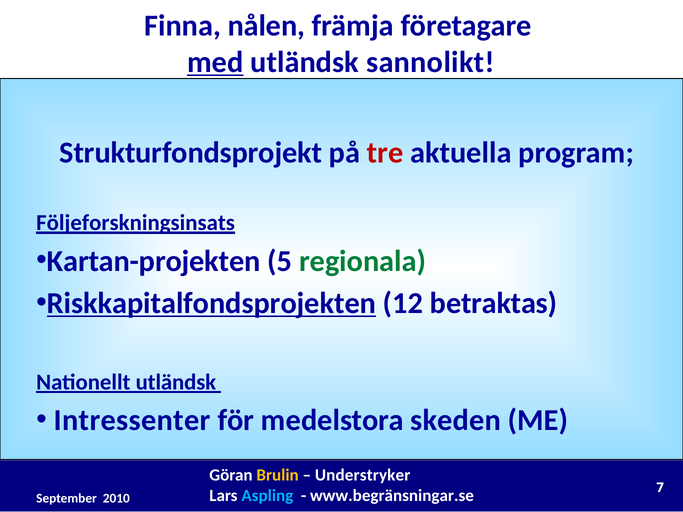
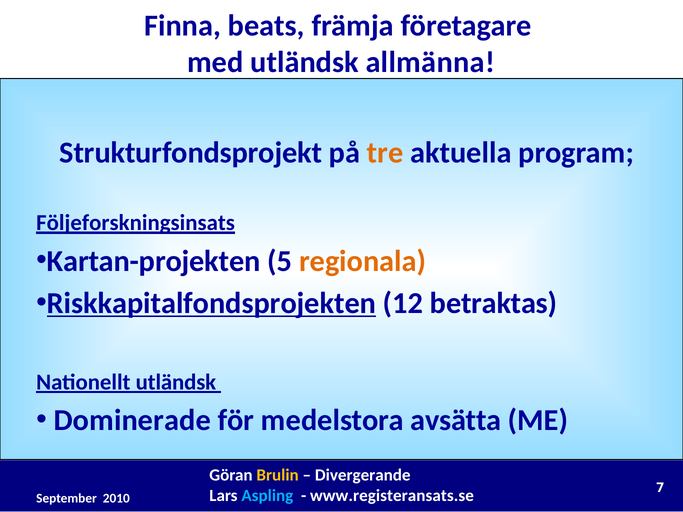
nålen: nålen -> beats
med underline: present -> none
sannolikt: sannolikt -> allmänna
tre colour: red -> orange
regionala colour: green -> orange
Intressenter: Intressenter -> Dominerade
skeden: skeden -> avsätta
Understryker: Understryker -> Divergerande
www.begränsningar.se: www.begränsningar.se -> www.registeransats.se
